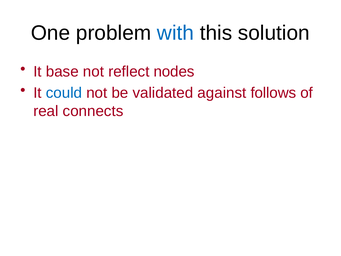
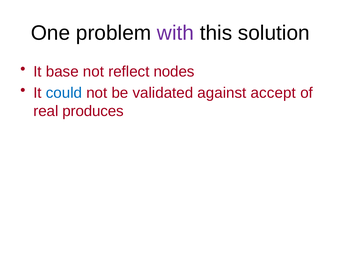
with colour: blue -> purple
follows: follows -> accept
connects: connects -> produces
